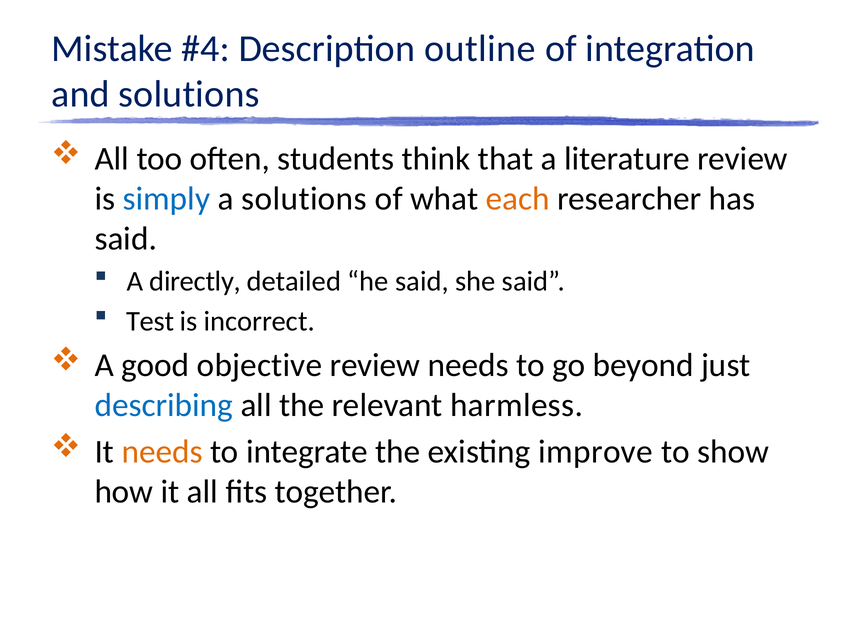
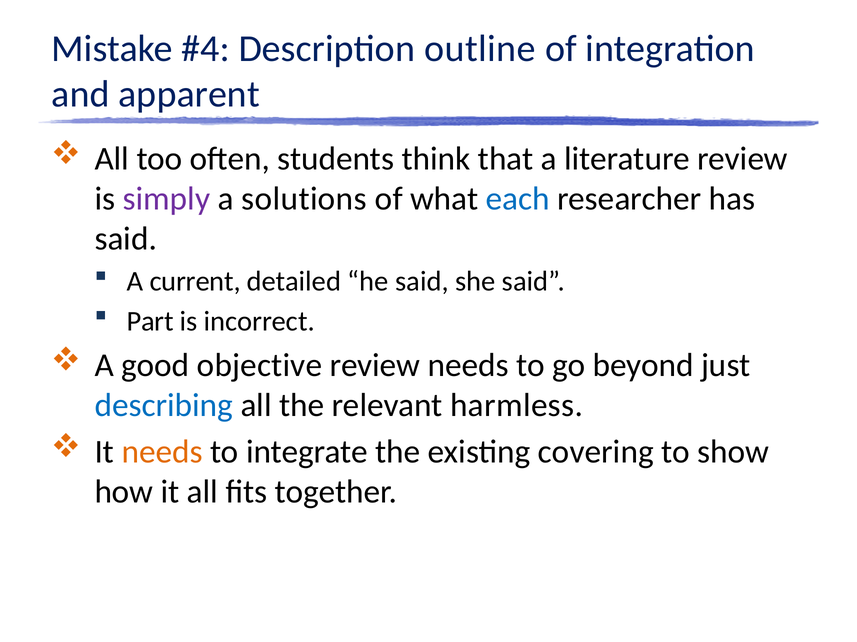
and solutions: solutions -> apparent
simply colour: blue -> purple
each colour: orange -> blue
directly: directly -> current
Test: Test -> Part
improve: improve -> covering
